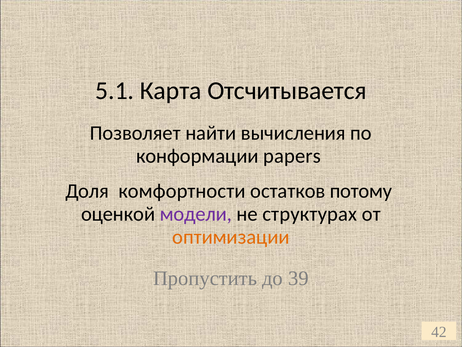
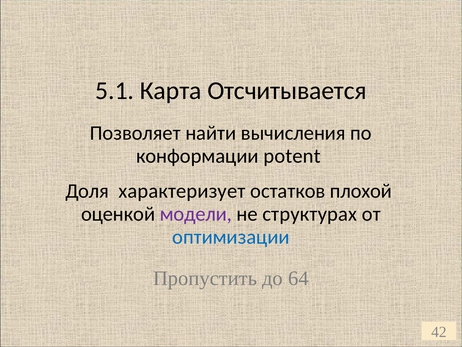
papers: papers -> potent
комфортности: комфортности -> характеризует
потому: потому -> плохой
оптимизации colour: orange -> blue
39: 39 -> 64
